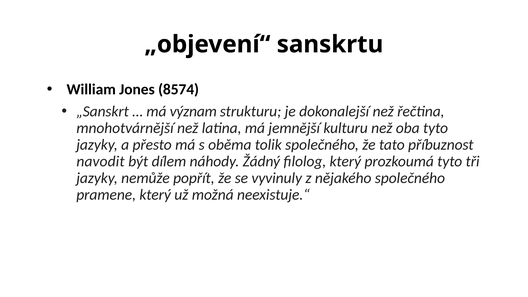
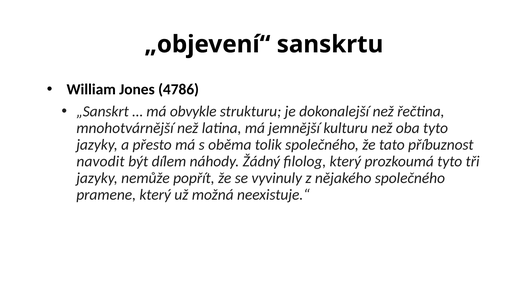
8574: 8574 -> 4786
význam: význam -> obvykle
